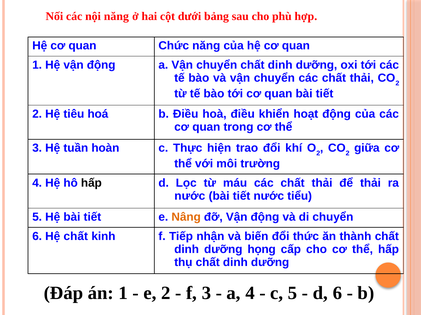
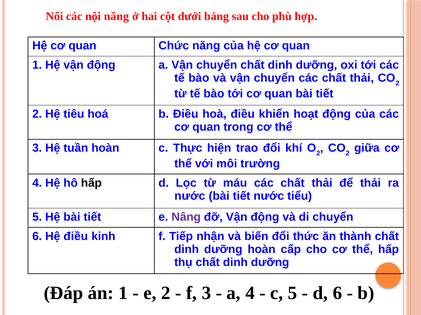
Nâng colour: orange -> purple
Hệ chất: chất -> điều
dưỡng họng: họng -> hoàn
